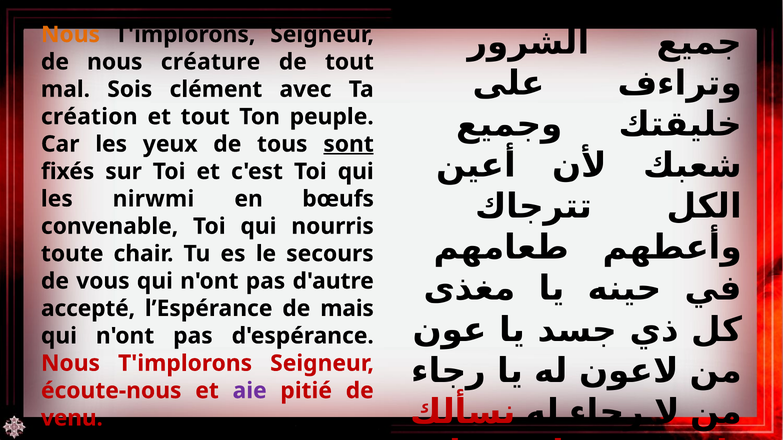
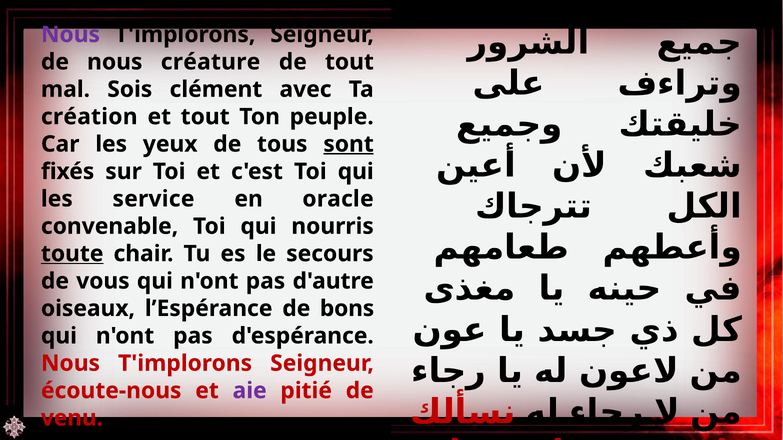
Nous at (70, 35) colour: orange -> purple
nirwmi: nirwmi -> service
bœufs: bœufs -> oracle
toute underline: none -> present
accepté: accepté -> oiseaux
mais: mais -> bons
